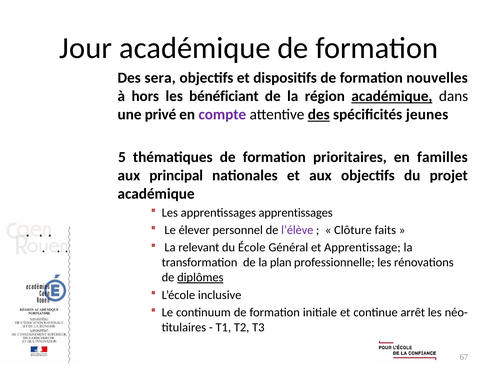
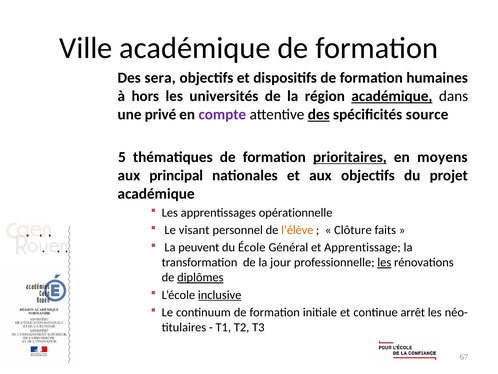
Jour: Jour -> Ville
nouvelles: nouvelles -> humaines
bénéficiant: bénéficiant -> universités
jeunes: jeunes -> source
prioritaires underline: none -> present
familles: familles -> moyens
apprentissages apprentissages: apprentissages -> opérationnelle
élever: élever -> visant
l’élève colour: purple -> orange
relevant: relevant -> peuvent
plan: plan -> jour
les at (384, 262) underline: none -> present
inclusive underline: none -> present
